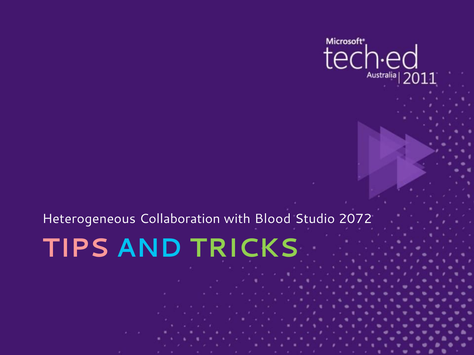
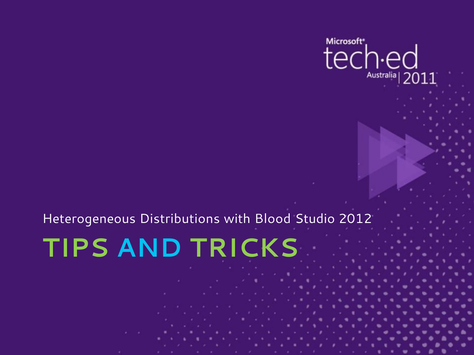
Collaboration: Collaboration -> Distributions
2072: 2072 -> 2012
TIPS colour: pink -> light green
